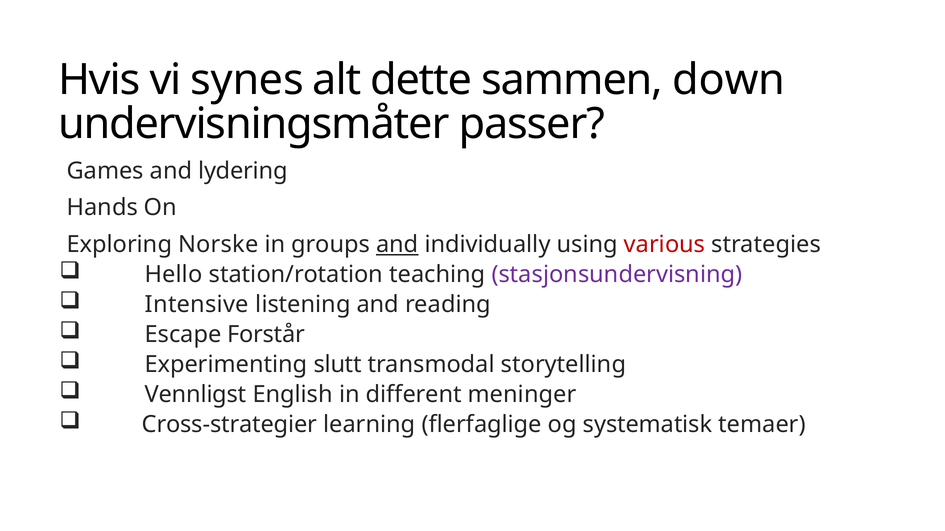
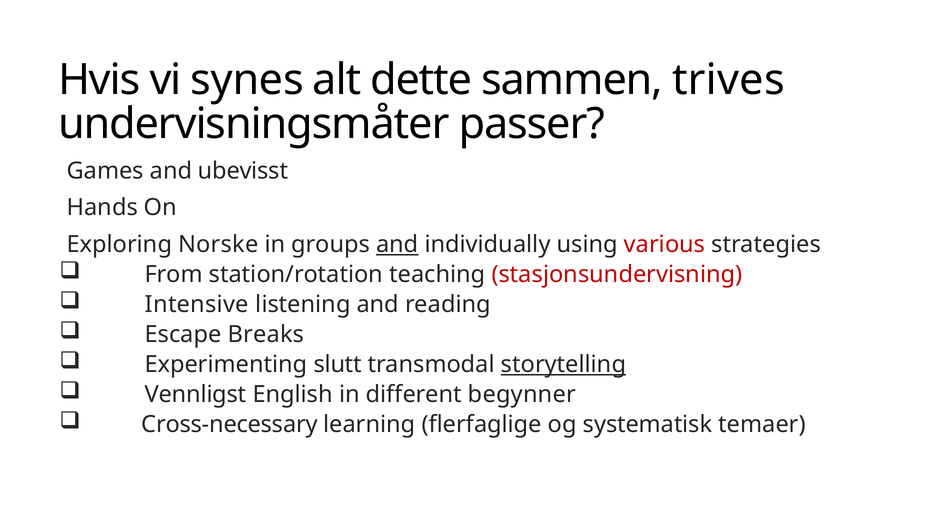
down: down -> trives
lydering: lydering -> ubevisst
Hello: Hello -> From
stasjonsundervisning colour: purple -> red
Forstår: Forstår -> Breaks
storytelling underline: none -> present
meninger: meninger -> begynner
Cross-strategier: Cross-strategier -> Cross-necessary
